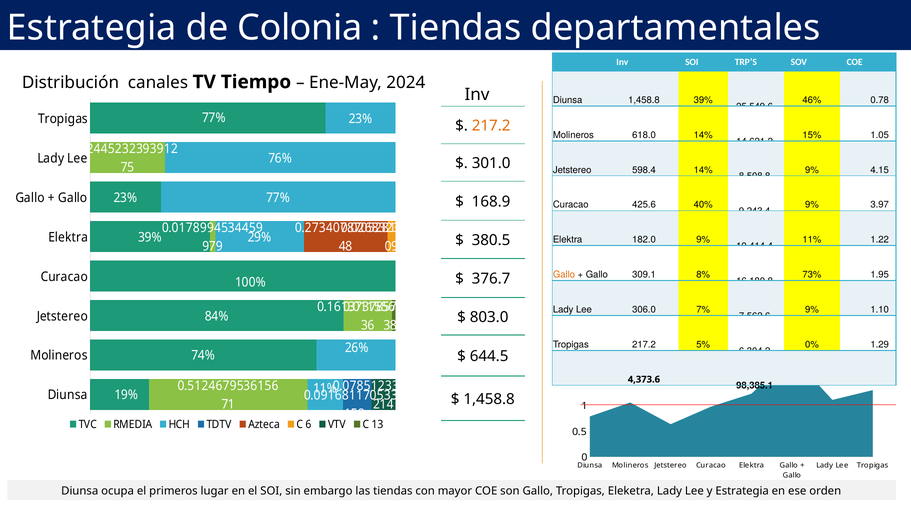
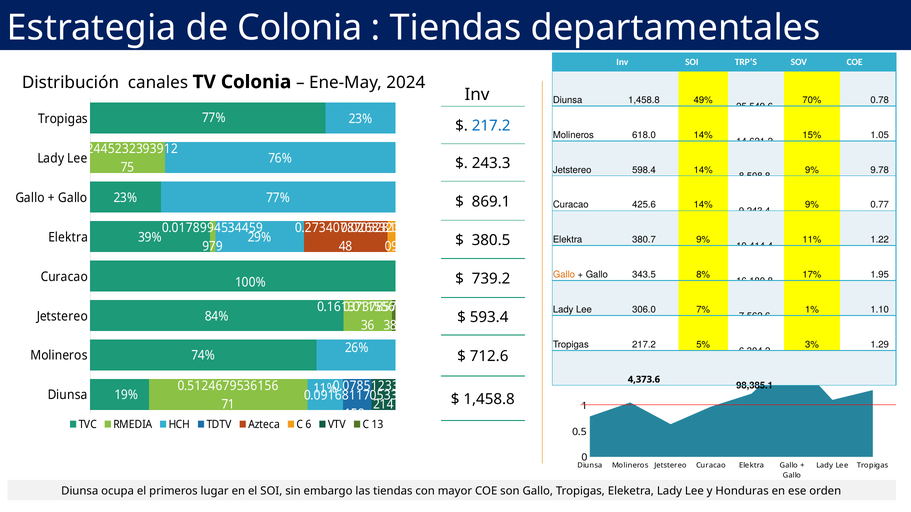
TV Tiempo: Tiempo -> Colonia
1,458.8 39%: 39% -> 49%
46%: 46% -> 70%
217.2 at (491, 126) colour: orange -> blue
301.0: 301.0 -> 243.3
4.15: 4.15 -> 9.78
168.9: 168.9 -> 869.1
425.6 40%: 40% -> 14%
3.97: 3.97 -> 0.77
182.0: 182.0 -> 380.7
309.1: 309.1 -> 343.5
73%: 73% -> 17%
376.7: 376.7 -> 739.2
9% at (812, 310): 9% -> 1%
803.0: 803.0 -> 593.4
0%: 0% -> 3%
644.5: 644.5 -> 712.6
y Estrategia: Estrategia -> Honduras
